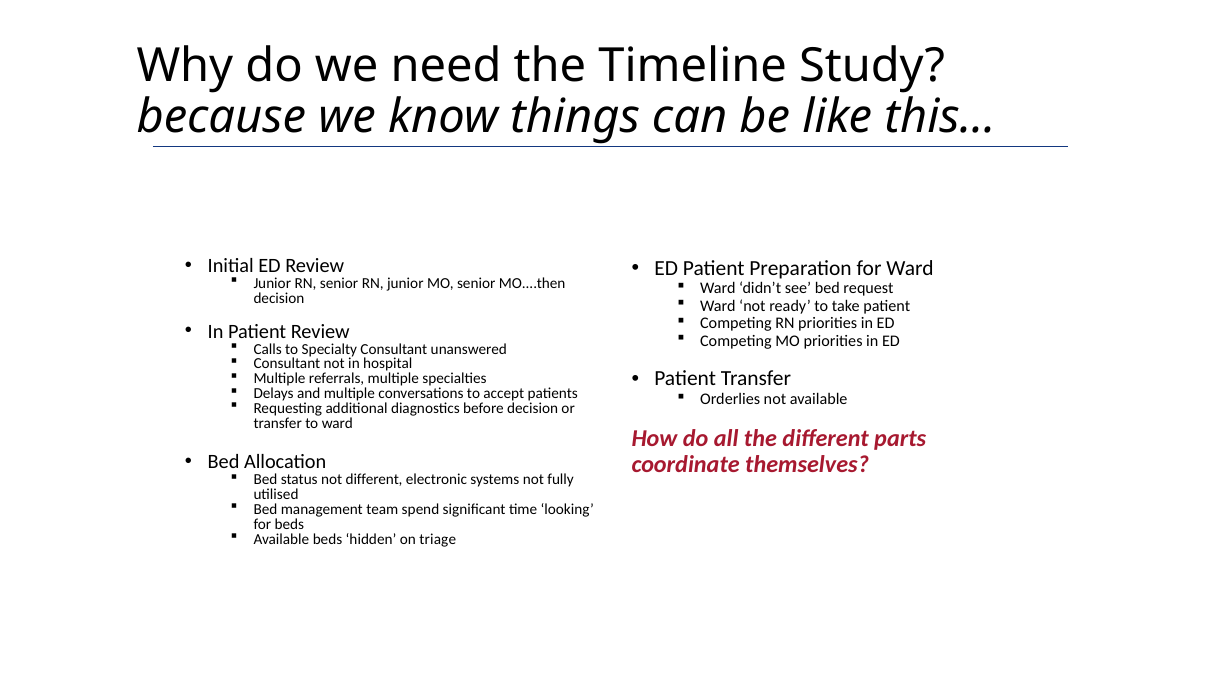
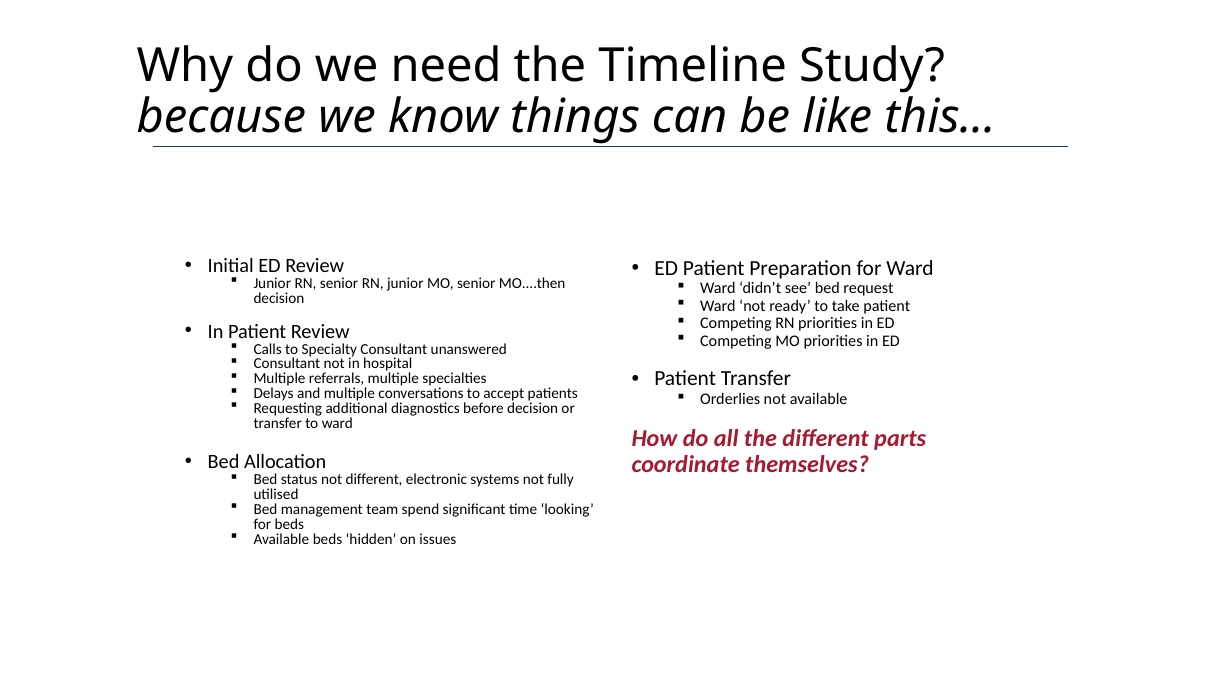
triage: triage -> issues
